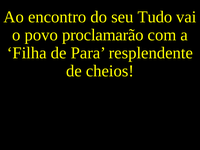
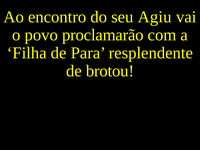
Tudo: Tudo -> Agiu
cheios: cheios -> brotou
